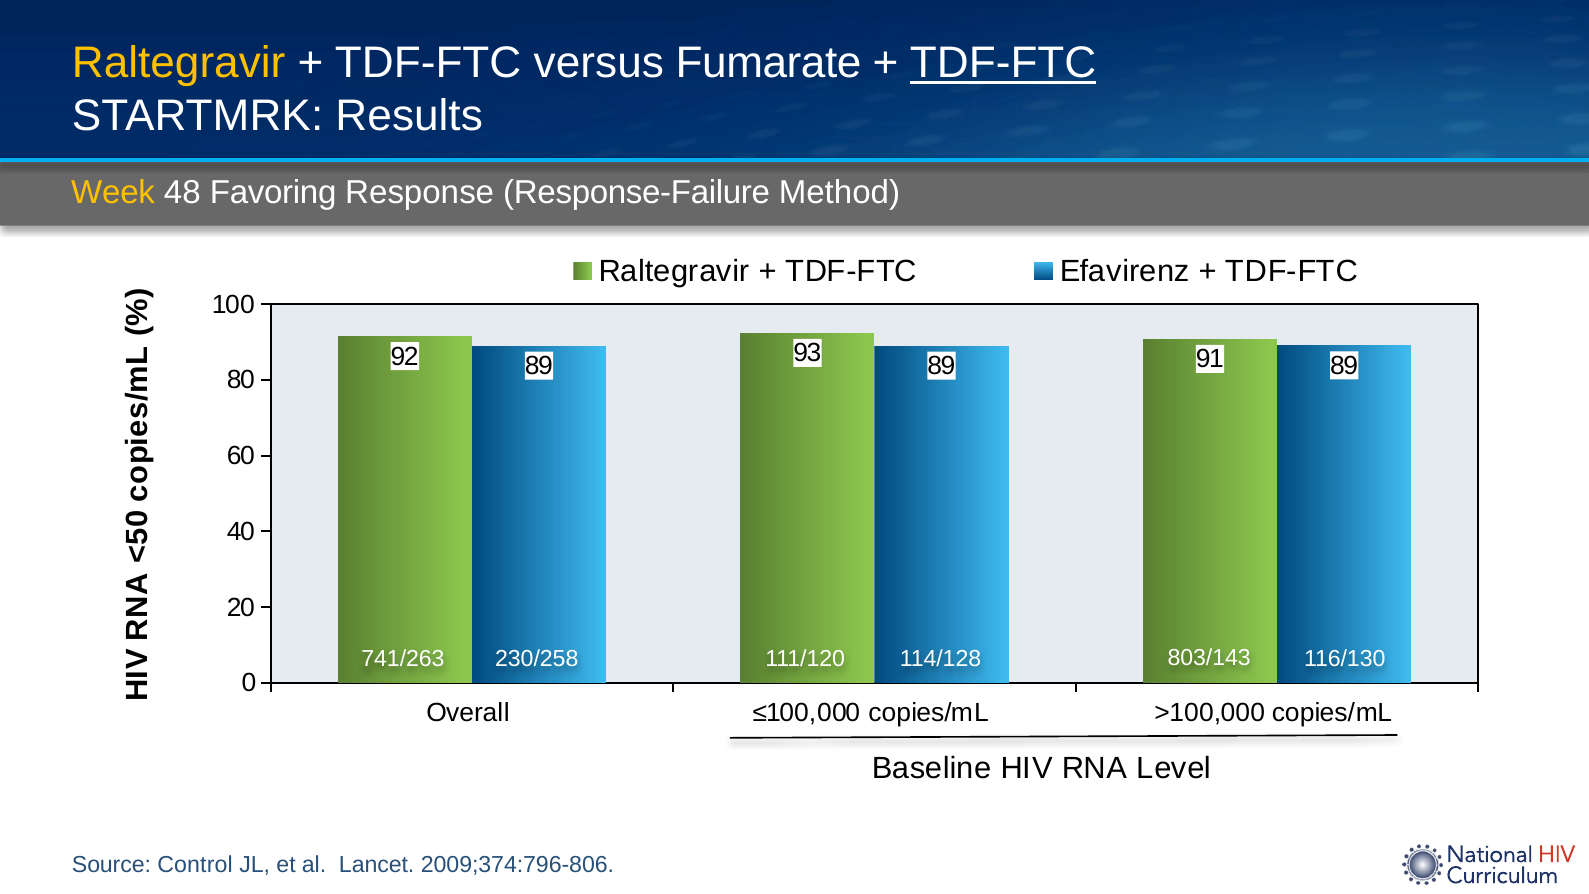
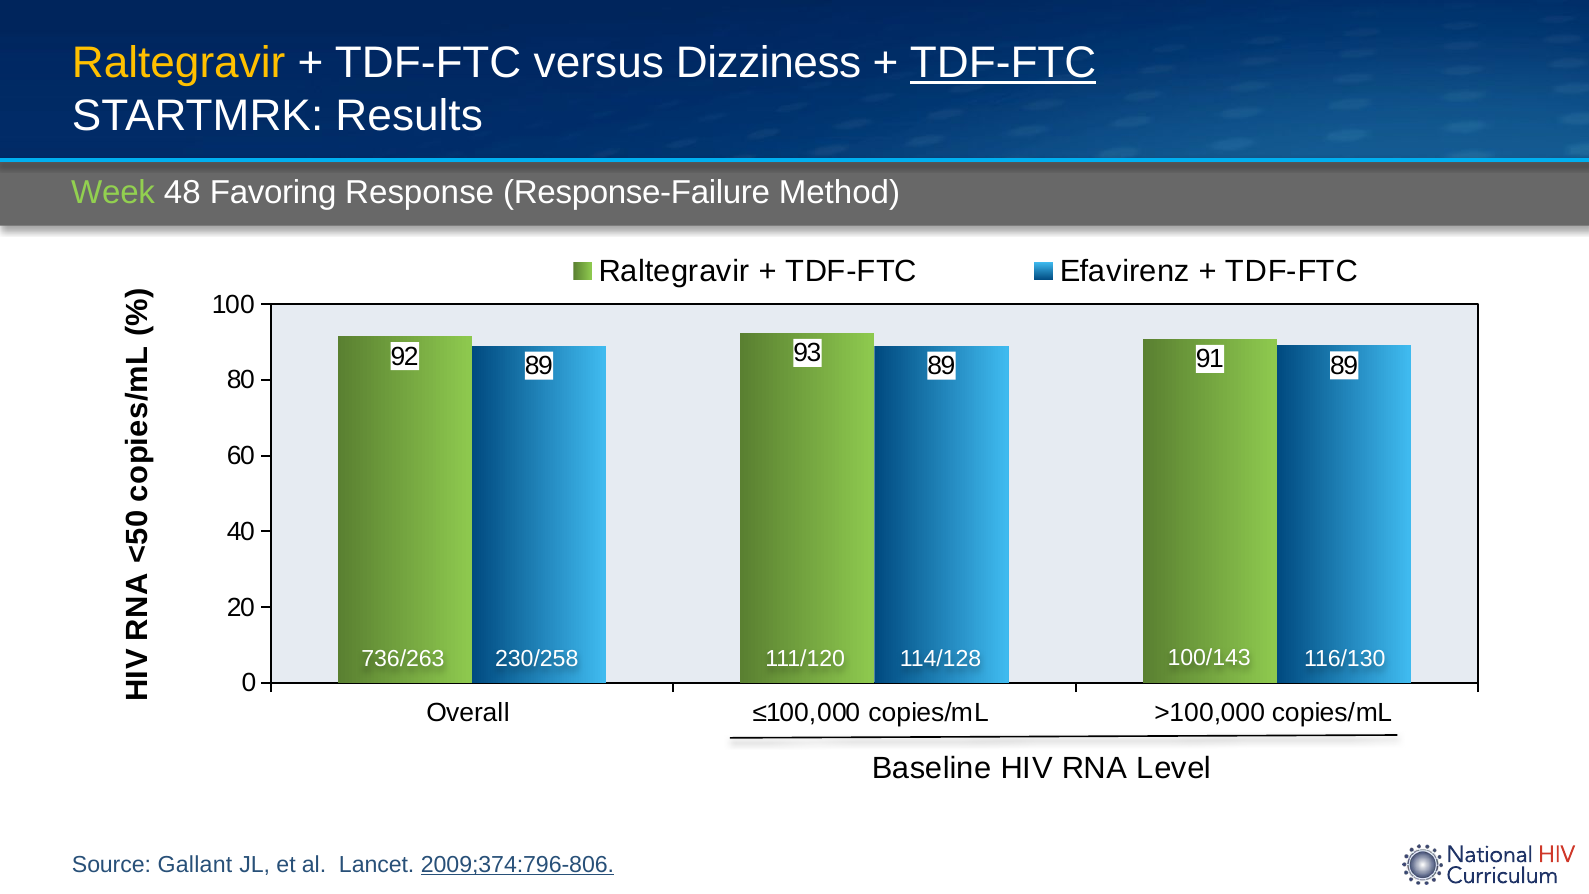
Fumarate: Fumarate -> Dizziness
Week colour: yellow -> light green
741/263: 741/263 -> 736/263
803/143: 803/143 -> 100/143
Control: Control -> Gallant
2009;374:796-806 underline: none -> present
